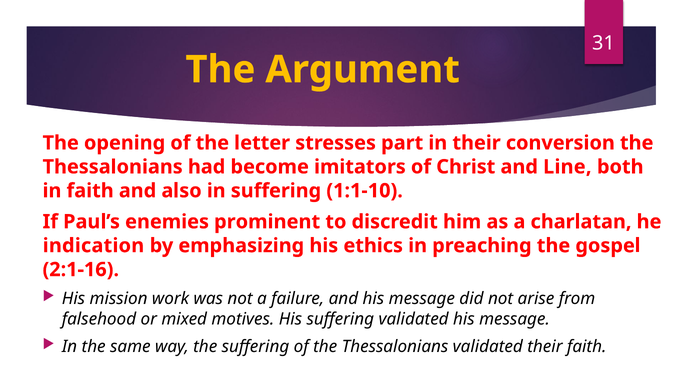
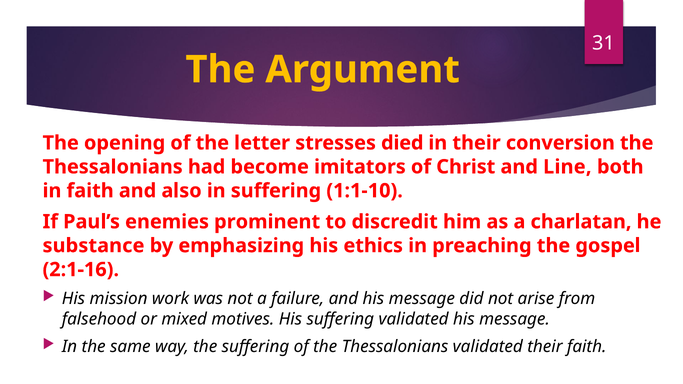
part: part -> died
indication: indication -> substance
